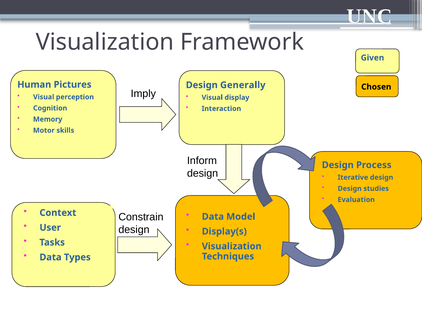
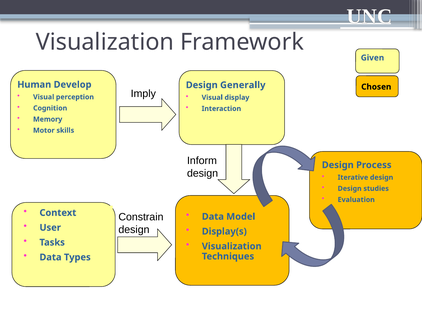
Pictures: Pictures -> Develop
